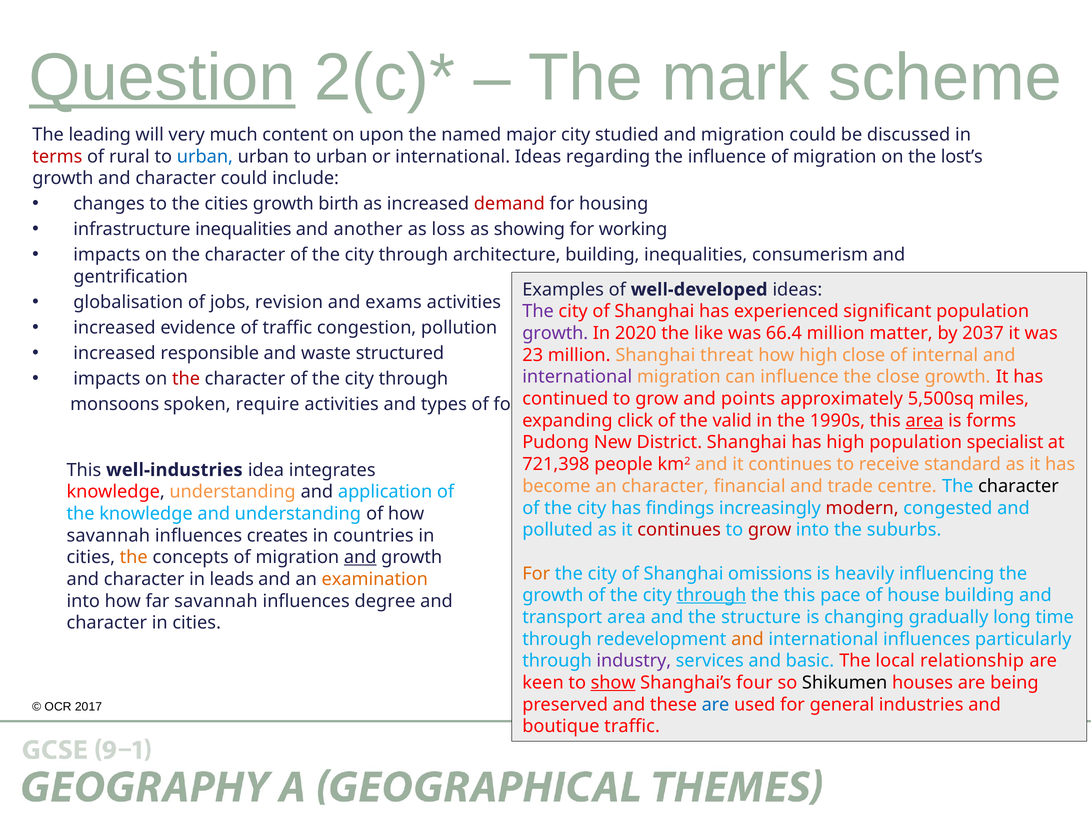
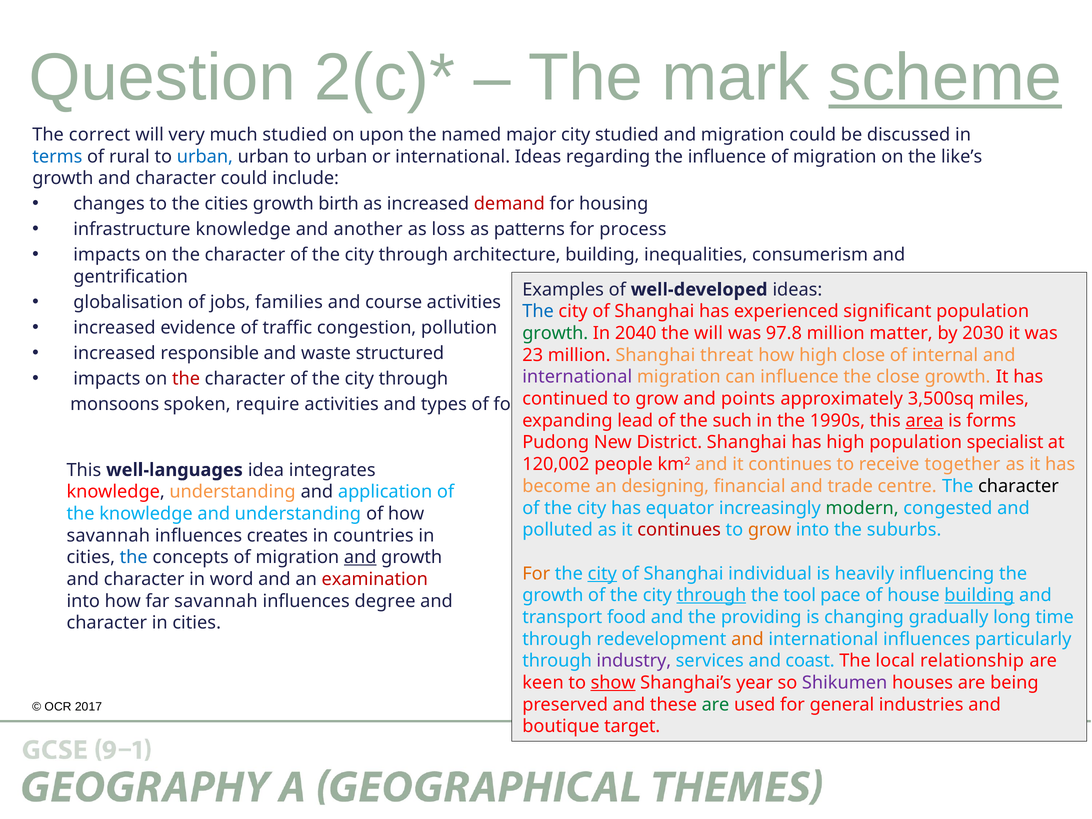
Question underline: present -> none
scheme underline: none -> present
leading: leading -> correct
much content: content -> studied
terms colour: red -> blue
lost’s: lost’s -> like’s
infrastructure inequalities: inequalities -> knowledge
showing: showing -> patterns
working: working -> process
revision: revision -> families
exams: exams -> course
The at (538, 311) colour: purple -> blue
growth at (555, 333) colour: purple -> green
2020: 2020 -> 2040
the like: like -> will
66.4: 66.4 -> 97.8
2037: 2037 -> 2030
5,500sq: 5,500sq -> 3,500sq
click: click -> lead
valid: valid -> such
721,398: 721,398 -> 120,002
standard: standard -> together
well-industries: well-industries -> well-languages
an character: character -> designing
findings: findings -> equator
modern colour: red -> green
grow at (770, 530) colour: red -> orange
the at (134, 557) colour: orange -> blue
city at (602, 574) underline: none -> present
omissions: omissions -> individual
leads: leads -> word
examination colour: orange -> red
the this: this -> tool
building at (979, 595) underline: none -> present
transport area: area -> food
structure: structure -> providing
basic: basic -> coast
four: four -> year
Shikumen colour: black -> purple
are at (716, 705) colour: blue -> green
boutique traffic: traffic -> target
